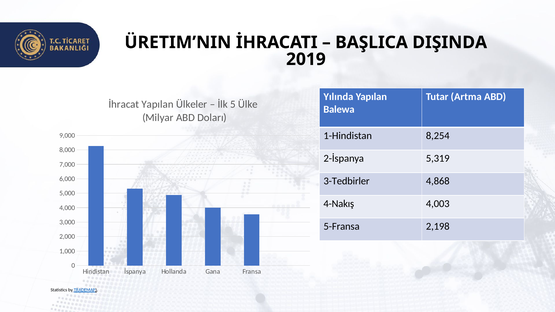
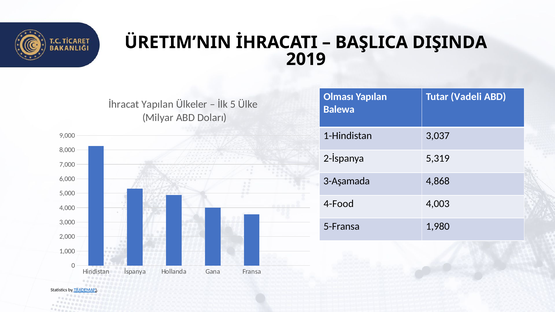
Yılında: Yılında -> Olması
Artma: Artma -> Vadeli
8,254: 8,254 -> 3,037
3-Tedbirler: 3-Tedbirler -> 3-Aşamada
4-Nakış: 4-Nakış -> 4-Food
2,198: 2,198 -> 1,980
